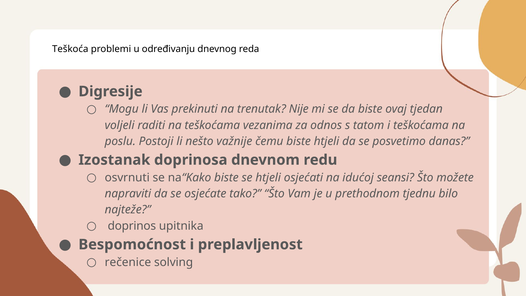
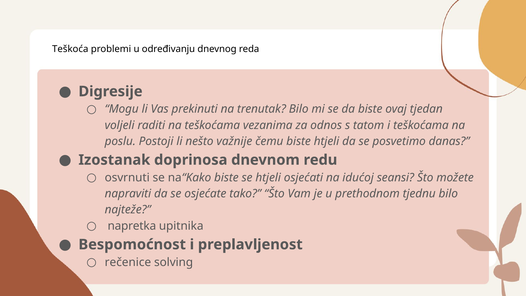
trenutak Nije: Nije -> Bilo
doprinos: doprinos -> napretka
